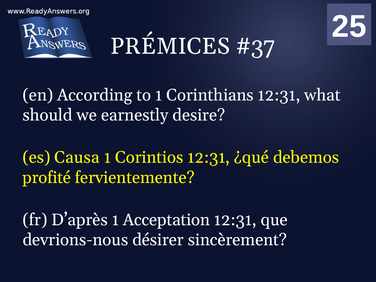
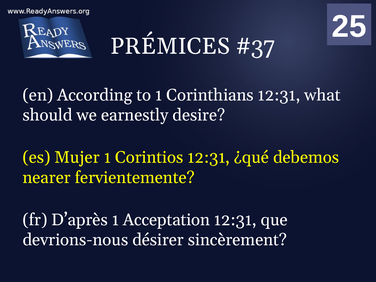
Causa: Causa -> Mujer
profité: profité -> nearer
